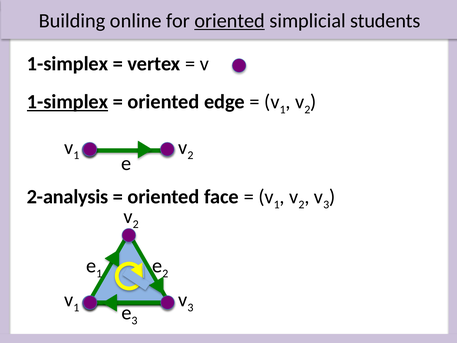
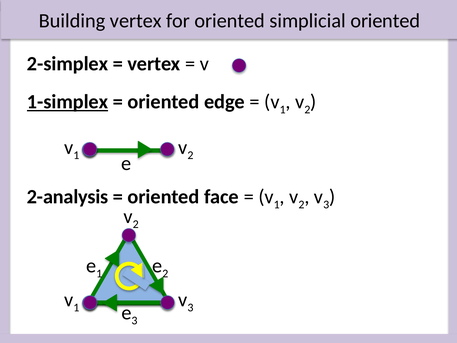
Building online: online -> vertex
oriented at (230, 21) underline: present -> none
simplicial students: students -> oriented
1-simplex at (68, 64): 1-simplex -> 2-simplex
